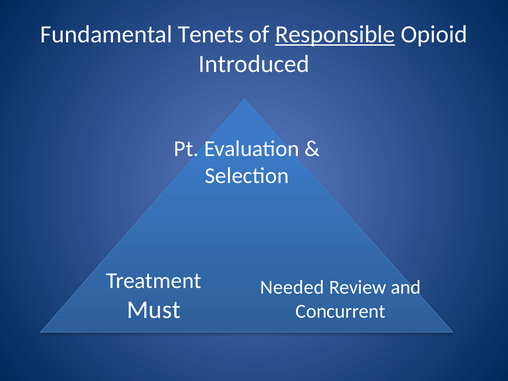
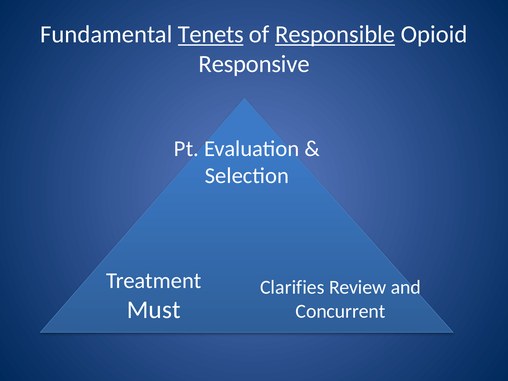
Tenets underline: none -> present
Introduced: Introduced -> Responsive
Needed: Needed -> Clarifies
